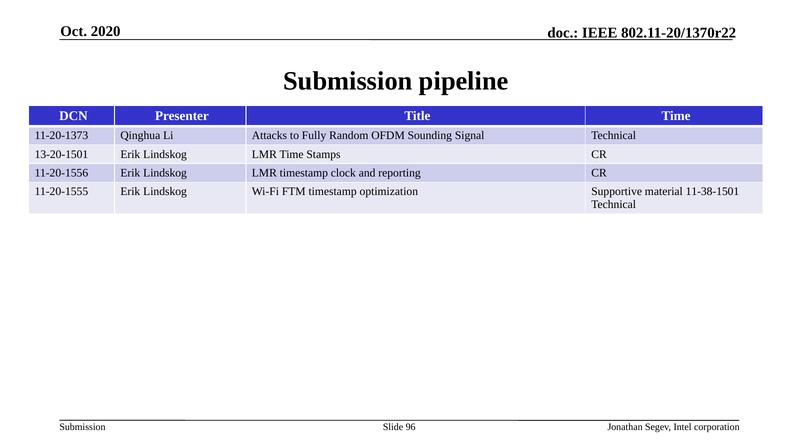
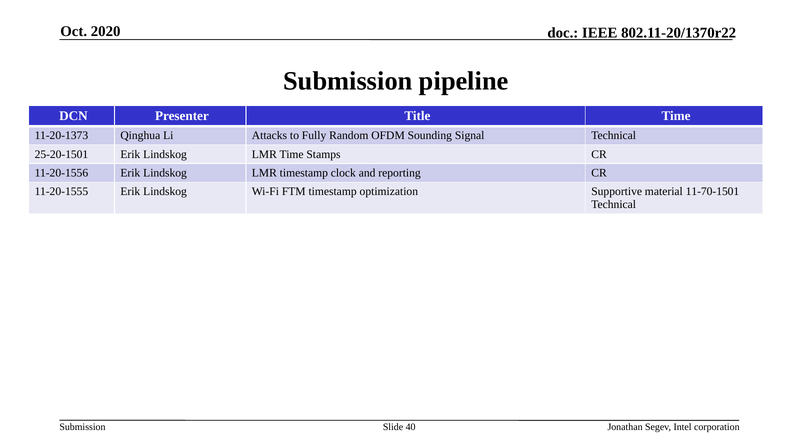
13-20-1501: 13-20-1501 -> 25-20-1501
11-38-1501: 11-38-1501 -> 11-70-1501
96: 96 -> 40
